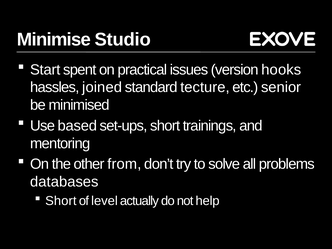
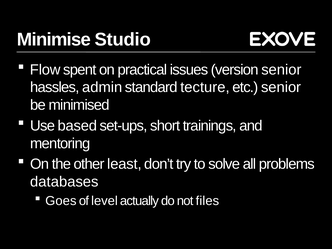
Start: Start -> Flow
version hooks: hooks -> senior
joined: joined -> admin
from: from -> least
Short at (61, 201): Short -> Goes
help: help -> files
